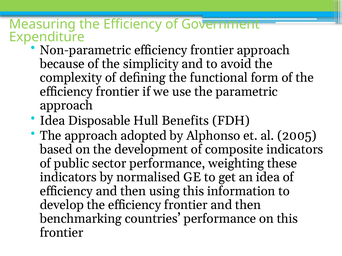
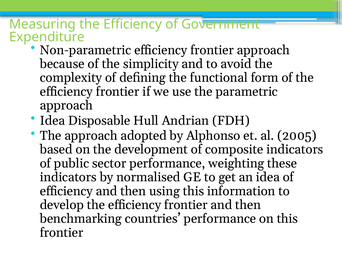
Benefits: Benefits -> Andrian
